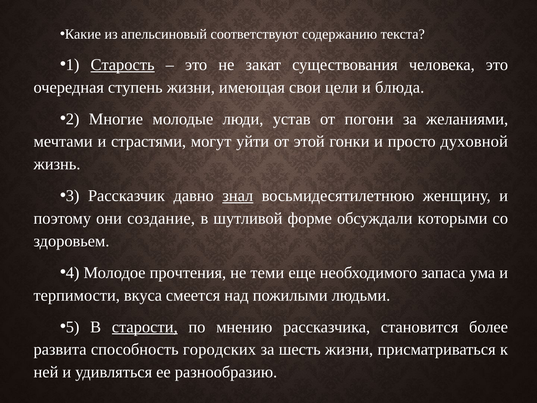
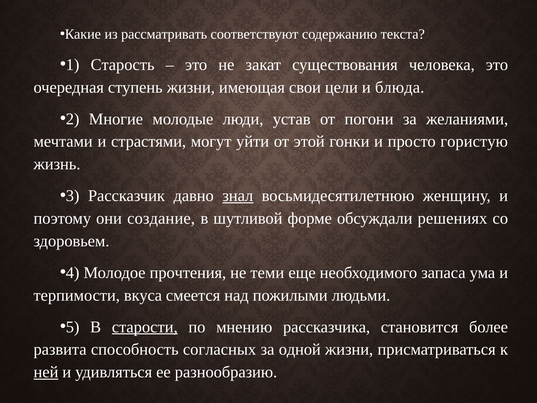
апельсиновый: апельсиновый -> рассматривать
Старость underline: present -> none
духовной: духовной -> гористую
которыми: которыми -> решениях
городских: городских -> согласных
шесть: шесть -> одной
ней underline: none -> present
